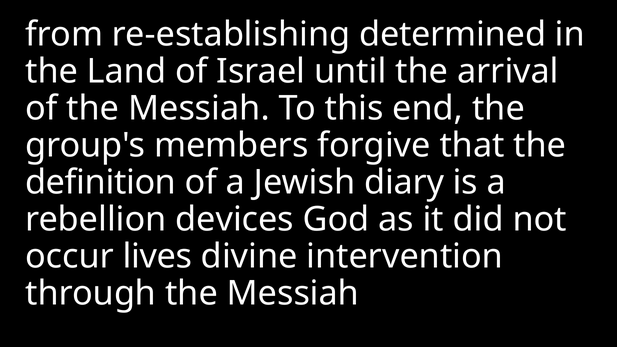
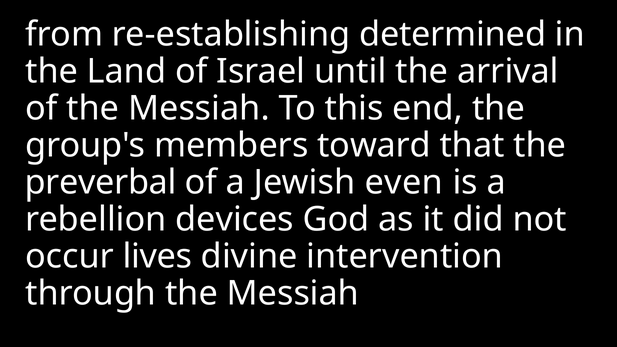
forgive: forgive -> toward
definition: definition -> preverbal
diary: diary -> even
